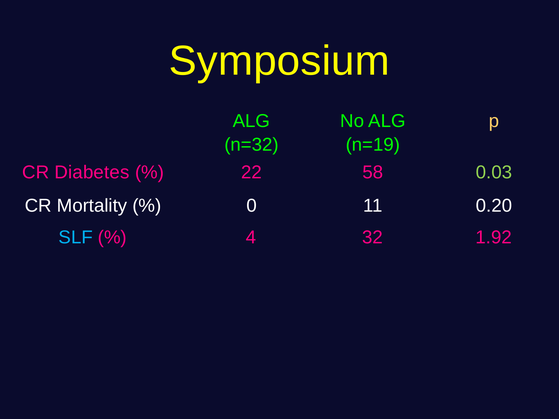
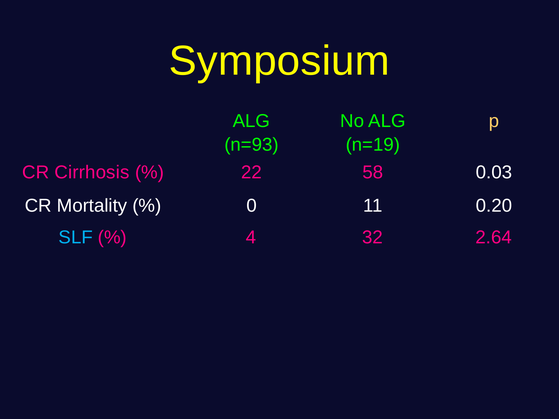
n=32: n=32 -> n=93
Diabetes: Diabetes -> Cirrhosis
0.03 colour: light green -> white
1.92: 1.92 -> 2.64
